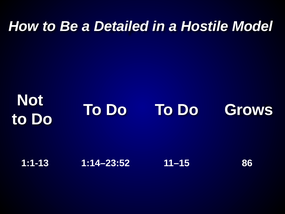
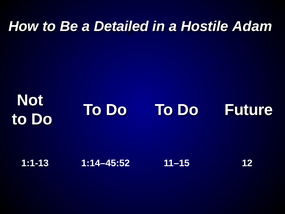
Model: Model -> Adam
Grows: Grows -> Future
1:14–23:52: 1:14–23:52 -> 1:14–45:52
86: 86 -> 12
